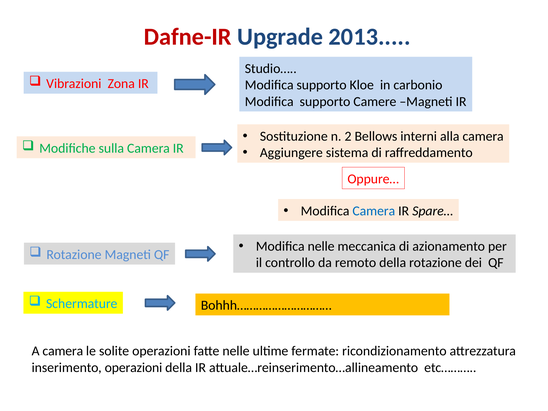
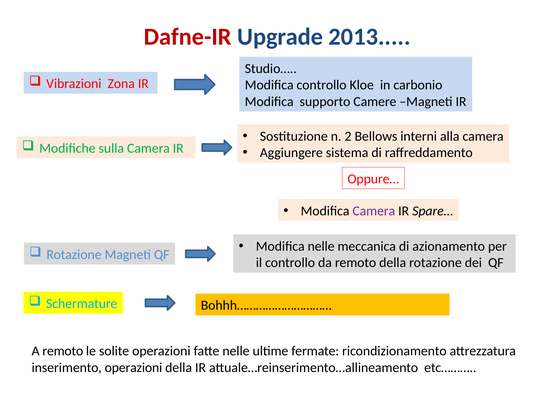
supporto at (322, 85): supporto -> controllo
Camera at (374, 211) colour: blue -> purple
A camera: camera -> remoto
